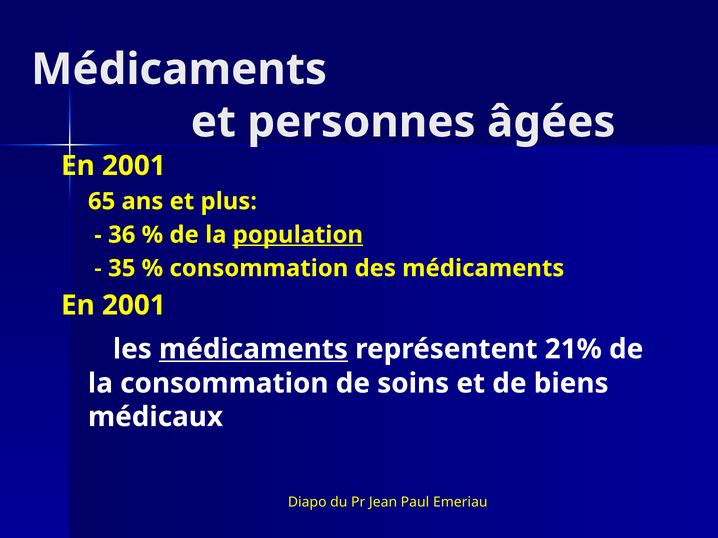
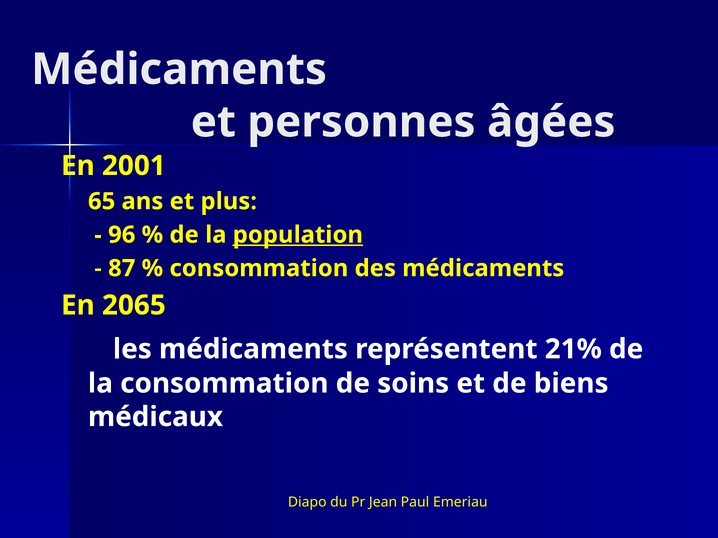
36: 36 -> 96
35: 35 -> 87
2001 at (134, 306): 2001 -> 2065
médicaments at (253, 349) underline: present -> none
